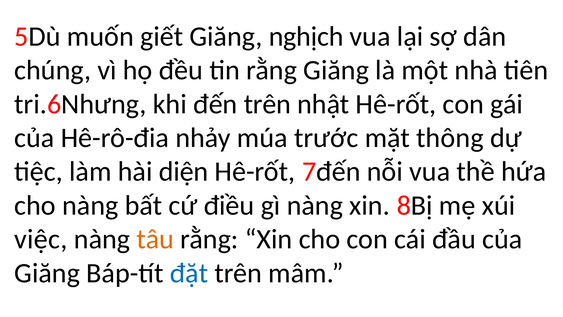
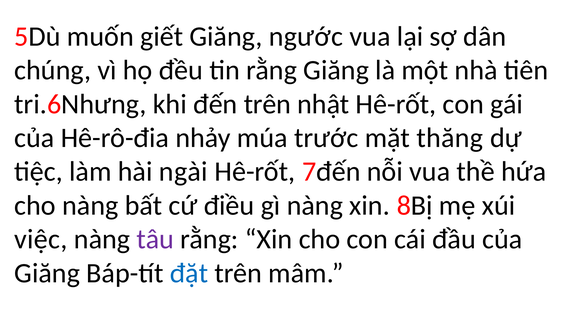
nghịch: nghịch -> ngước
thông: thông -> thăng
diện: diện -> ngài
tâu colour: orange -> purple
